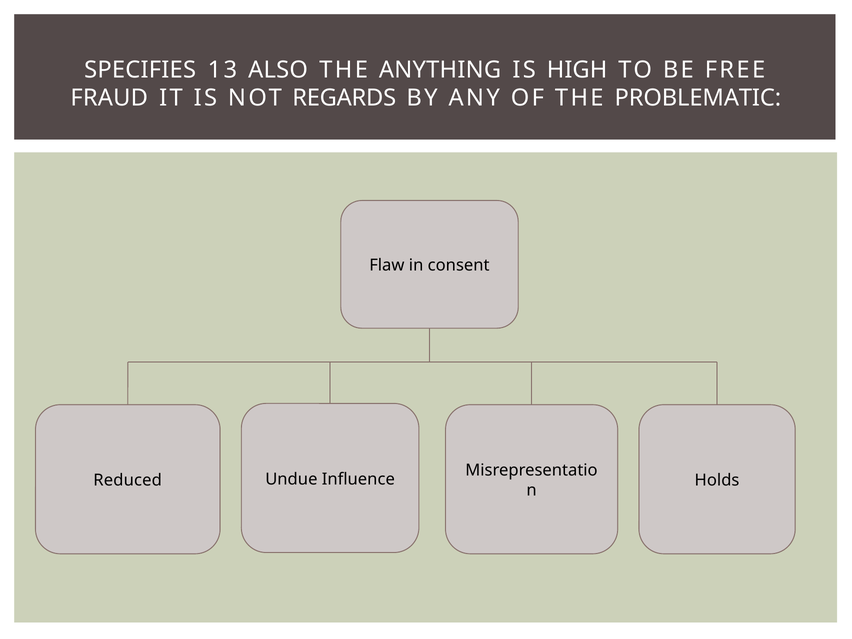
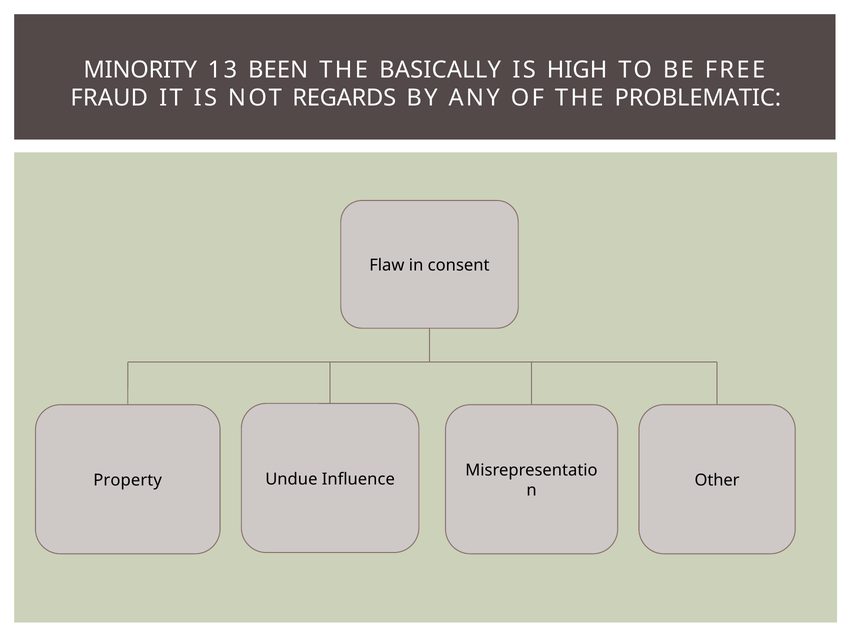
SPECIFIES: SPECIFIES -> MINORITY
ALSO: ALSO -> BEEN
ANYTHING: ANYTHING -> BASICALLY
Reduced: Reduced -> Property
Holds: Holds -> Other
